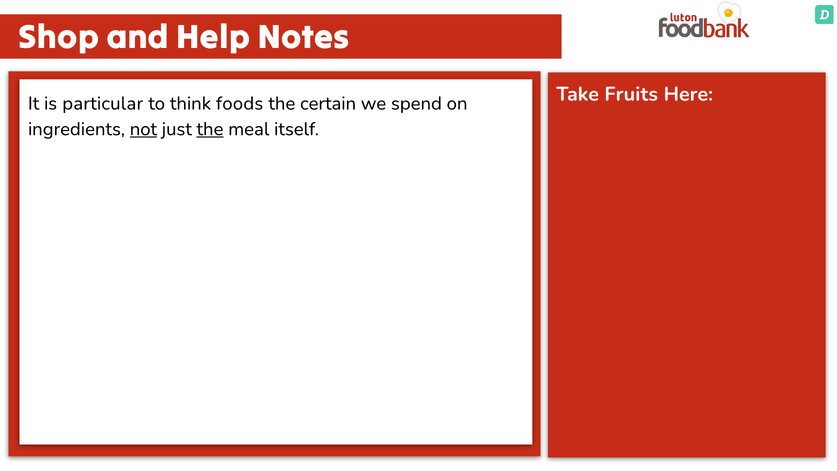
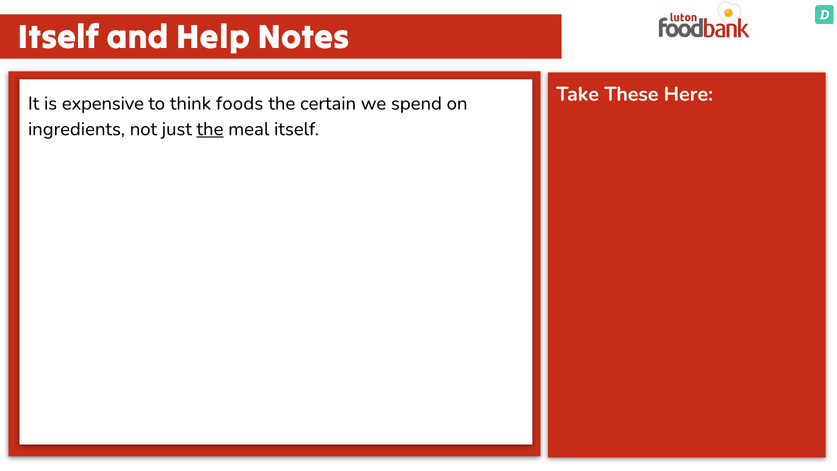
Shop at (59, 37): Shop -> Itself
Fruits: Fruits -> These
particular: particular -> expensive
not underline: present -> none
